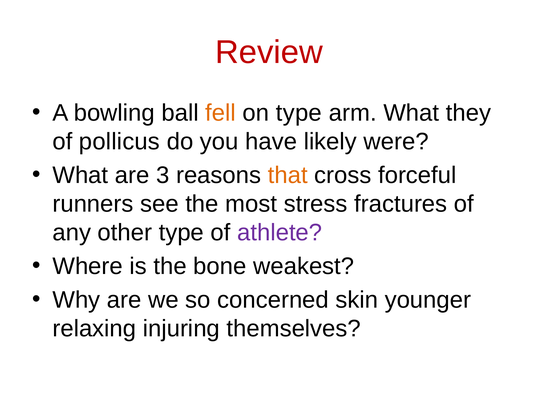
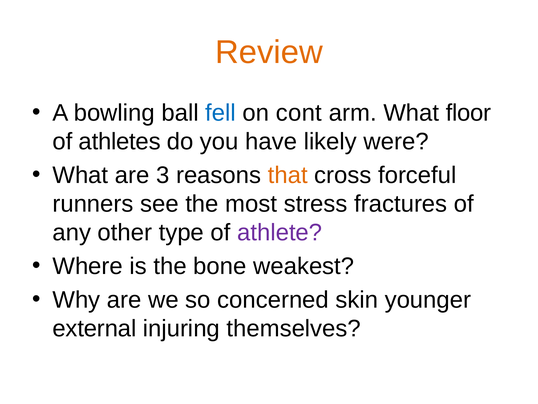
Review colour: red -> orange
fell colour: orange -> blue
on type: type -> cont
they: they -> floor
pollicus: pollicus -> athletes
relaxing: relaxing -> external
